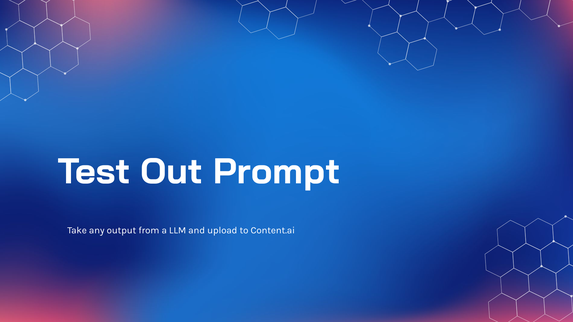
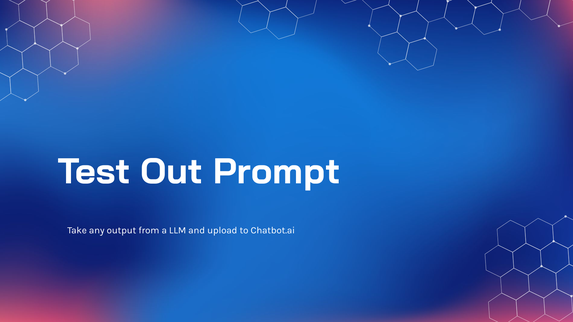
Content.ai: Content.ai -> Chatbot.ai
